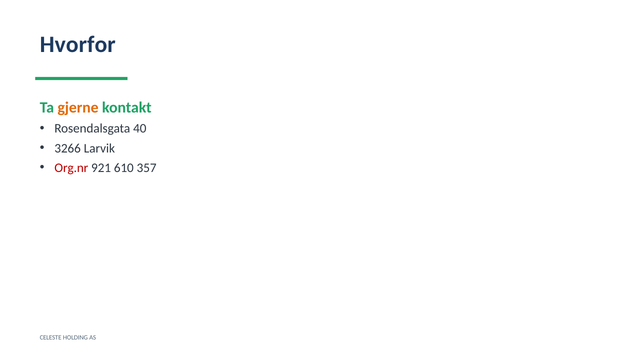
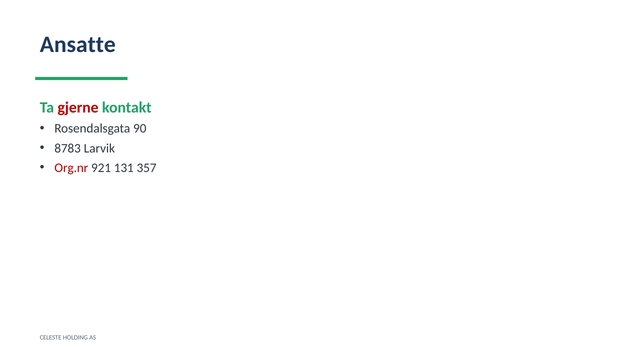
Hvorfor: Hvorfor -> Ansatte
gjerne colour: orange -> red
40: 40 -> 90
3266: 3266 -> 8783
610: 610 -> 131
